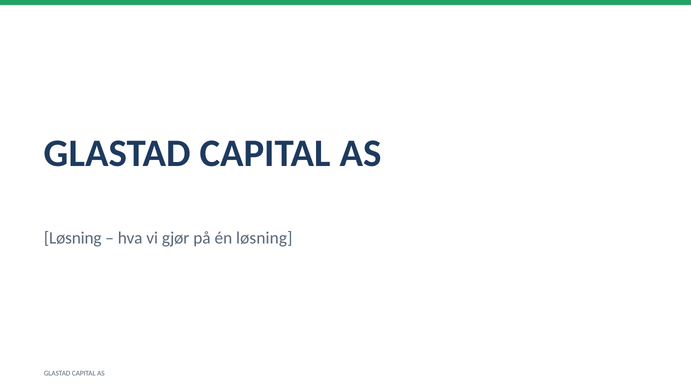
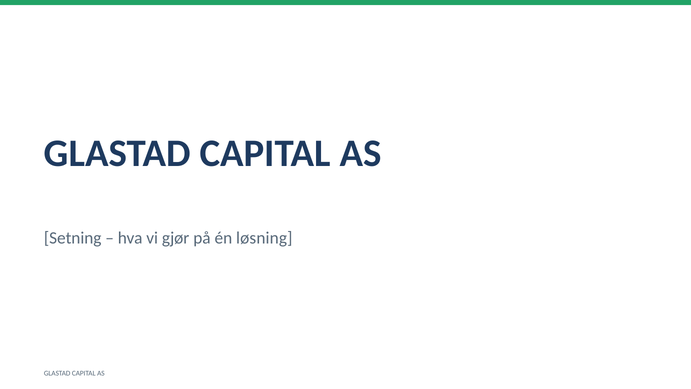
Løsning at (73, 238): Løsning -> Setning
